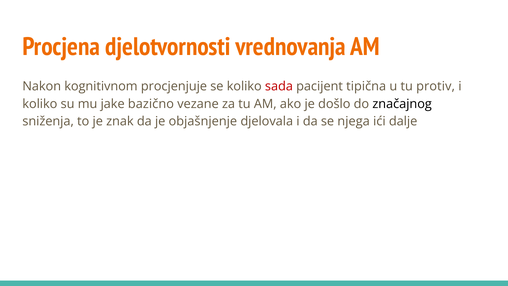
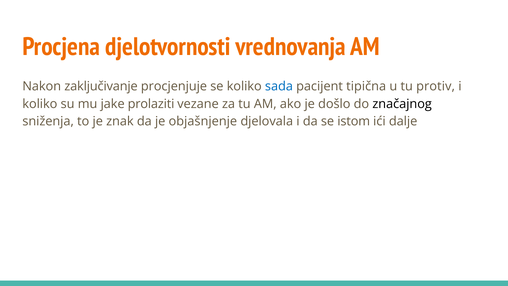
kognitivnom: kognitivnom -> zaključivanje
sada colour: red -> blue
bazično: bazično -> prolaziti
njega: njega -> istom
